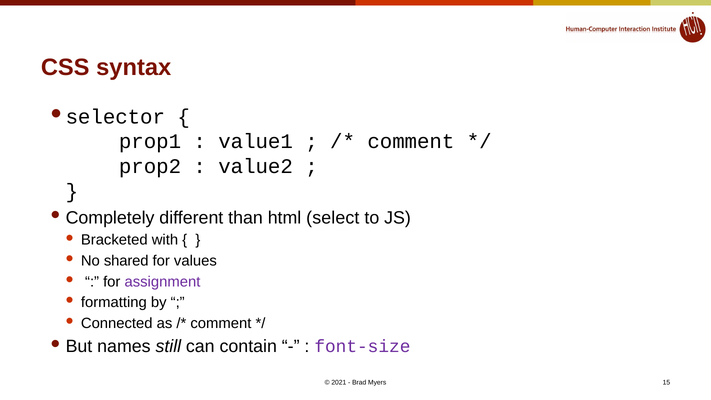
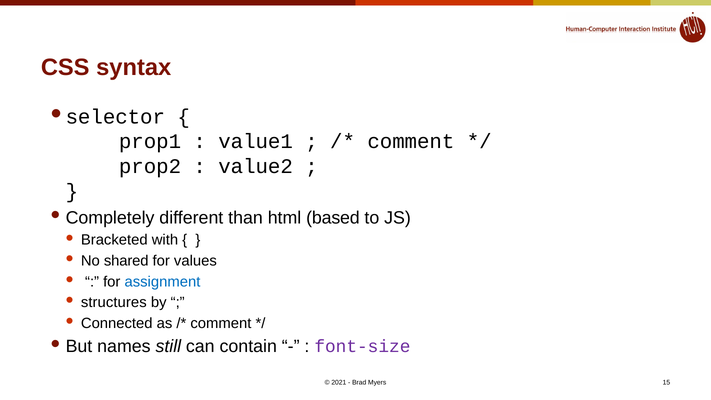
select: select -> based
assignment colour: purple -> blue
formatting: formatting -> structures
